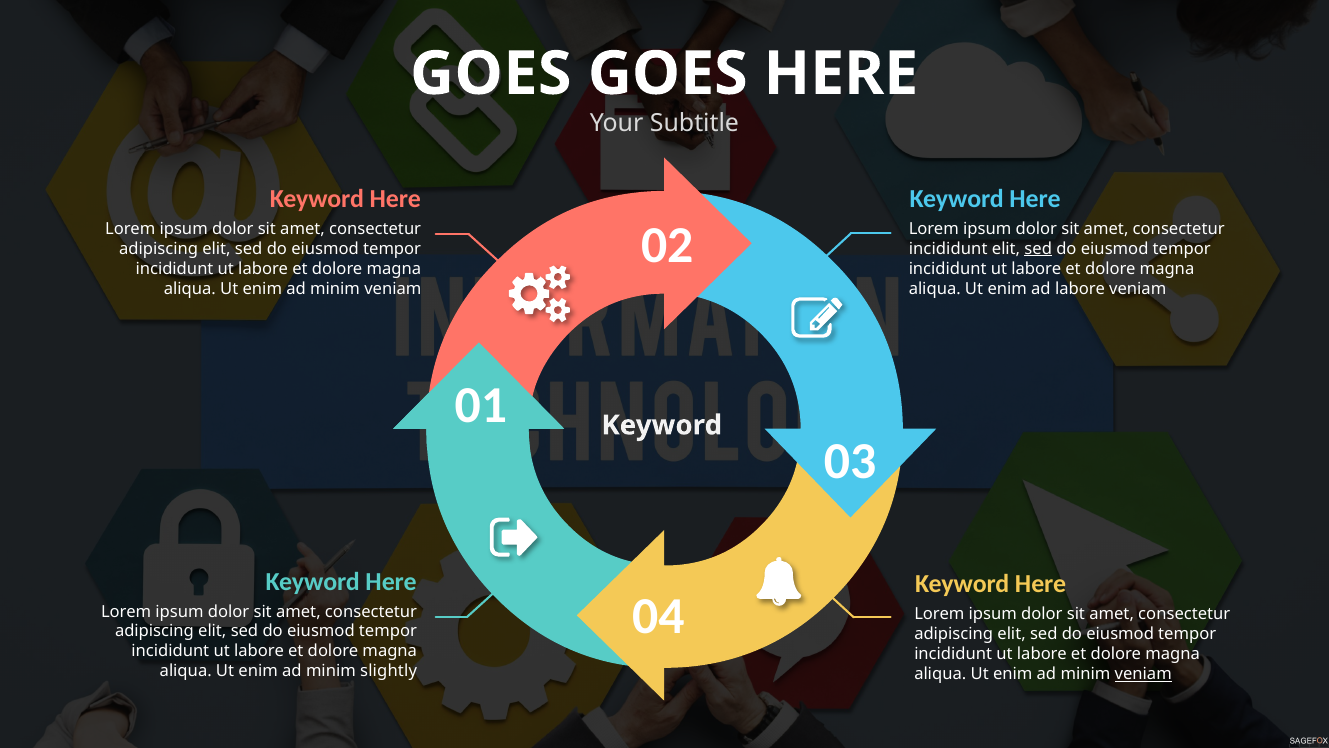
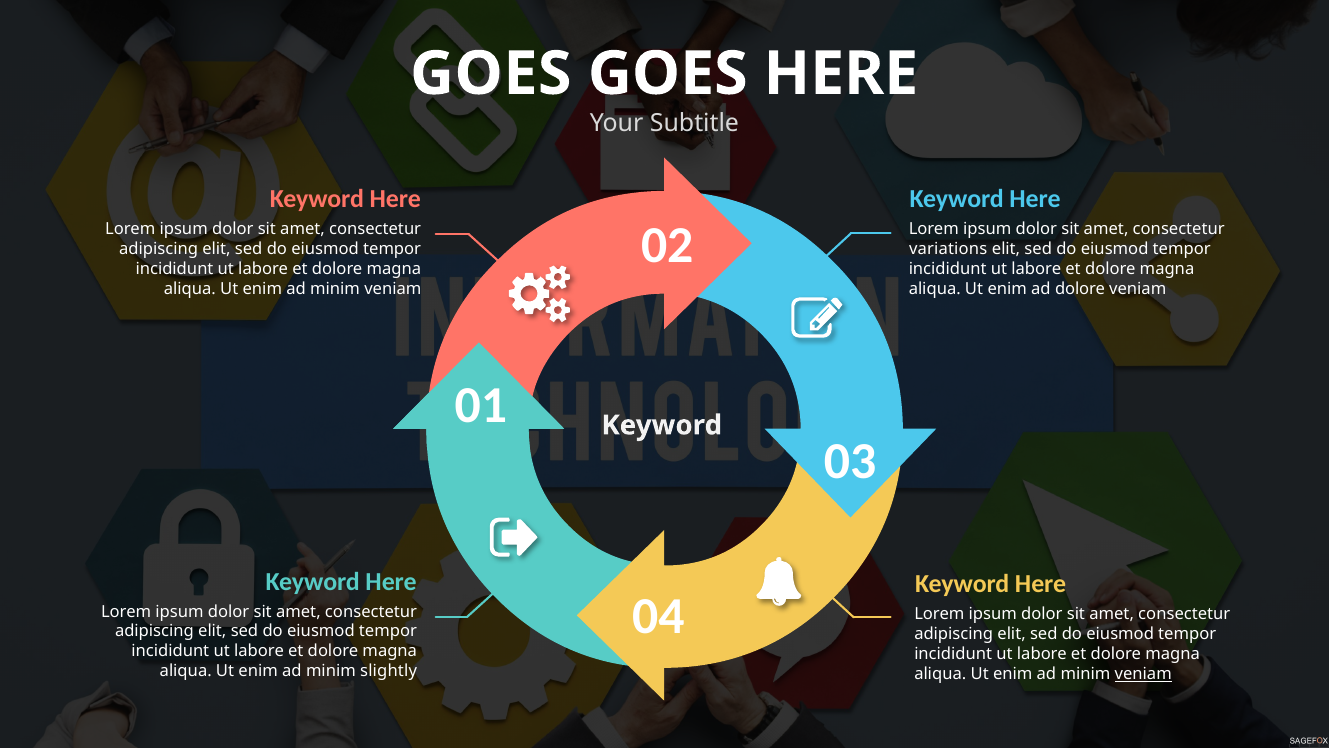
incididunt at (948, 249): incididunt -> variations
sed at (1038, 249) underline: present -> none
ad labore: labore -> dolore
